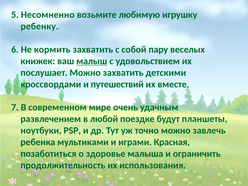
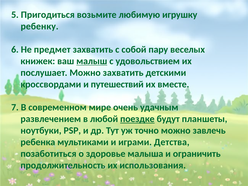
Несомненно: Несомненно -> Пригодиться
кормить: кормить -> предмет
поездке underline: none -> present
Красная: Красная -> Детства
